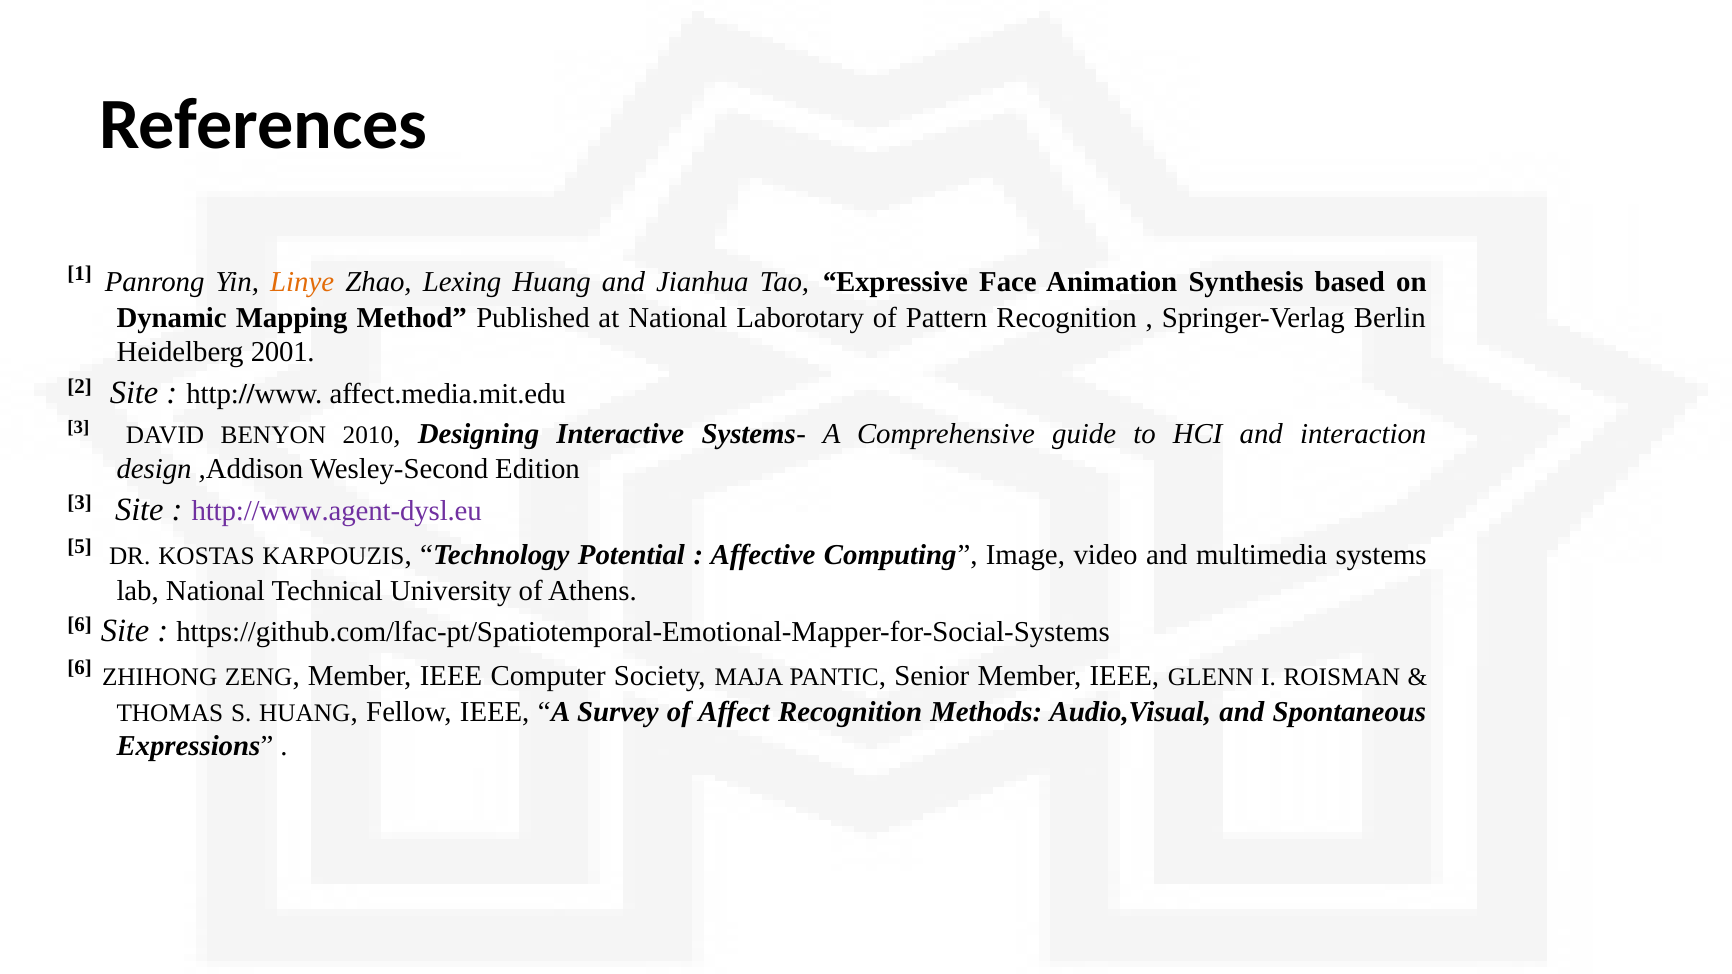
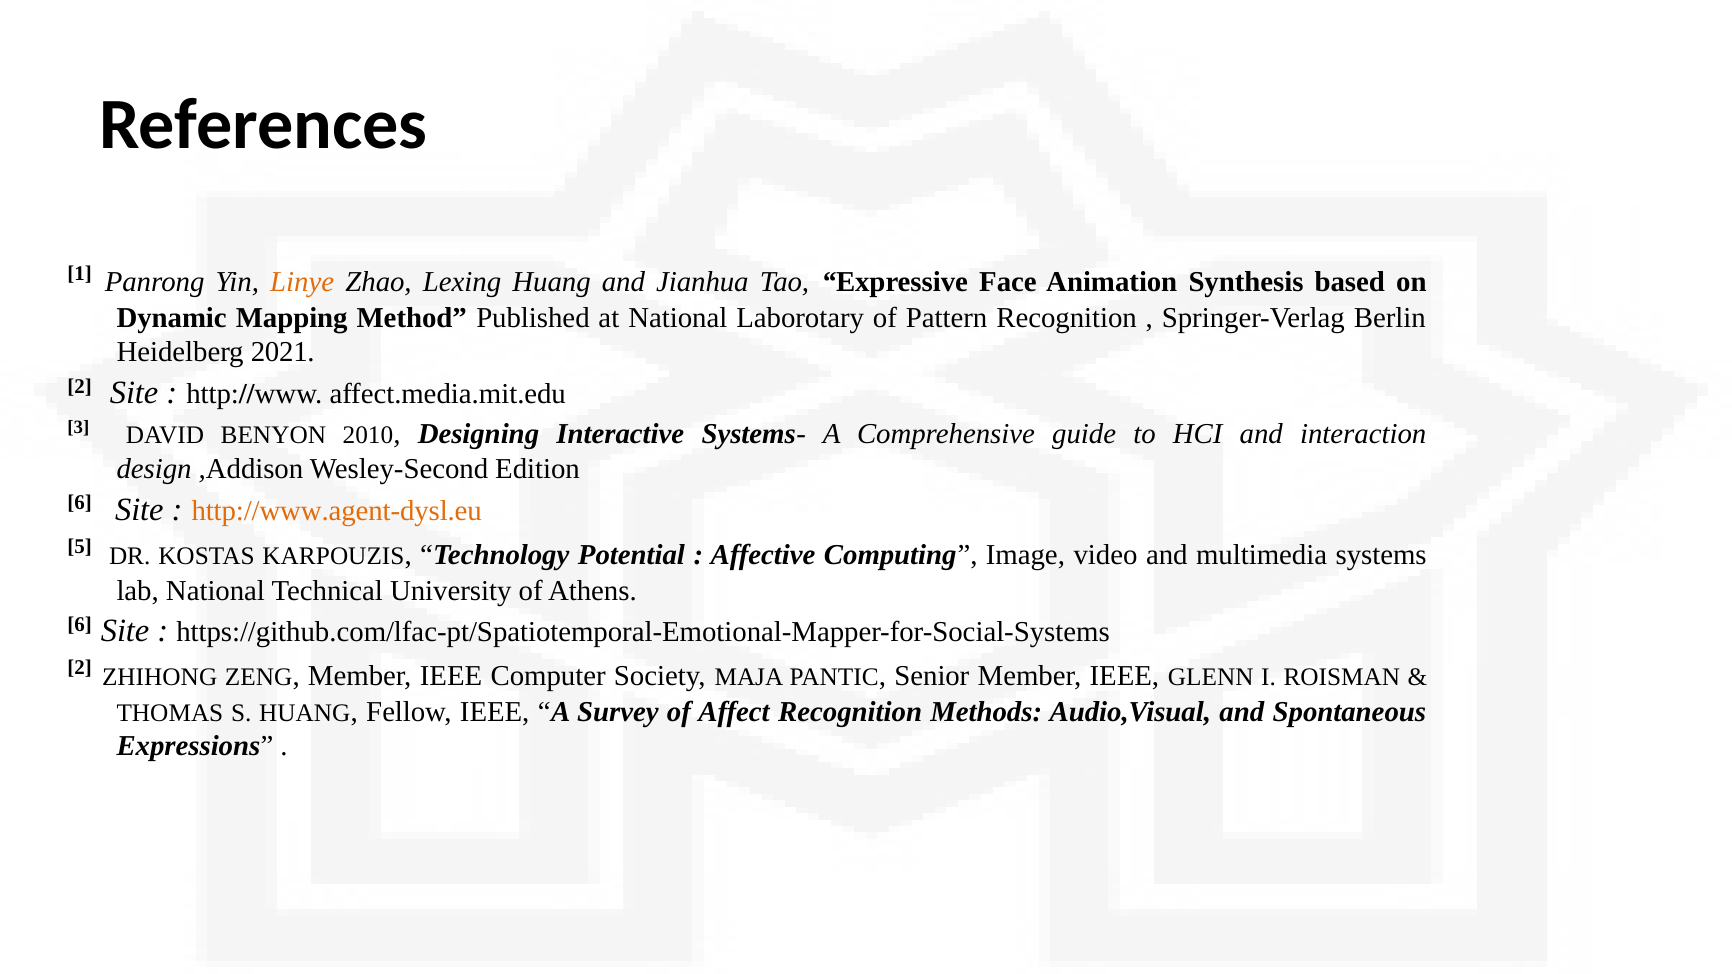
2001: 2001 -> 2021
3 at (80, 503): 3 -> 6
http://www.agent-dysl.eu colour: purple -> orange
6 at (80, 668): 6 -> 2
